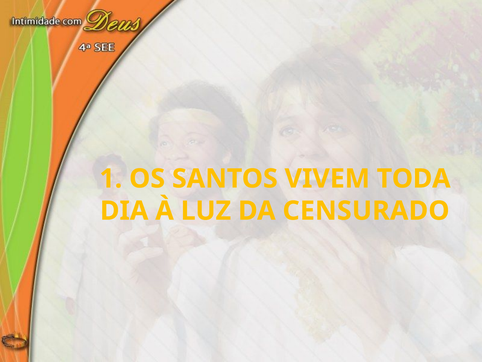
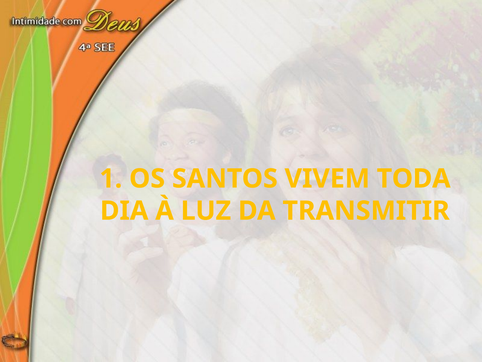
CENSURADO: CENSURADO -> TRANSMITIR
